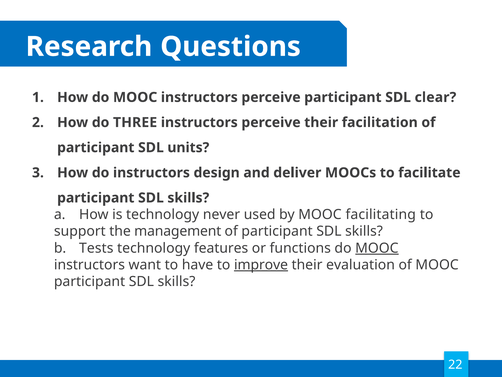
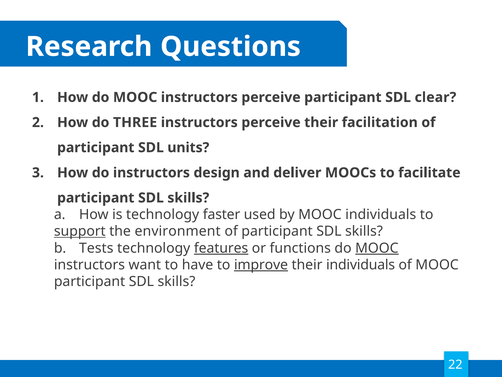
never: never -> faster
MOOC facilitating: facilitating -> individuals
support underline: none -> present
management: management -> environment
features underline: none -> present
their evaluation: evaluation -> individuals
